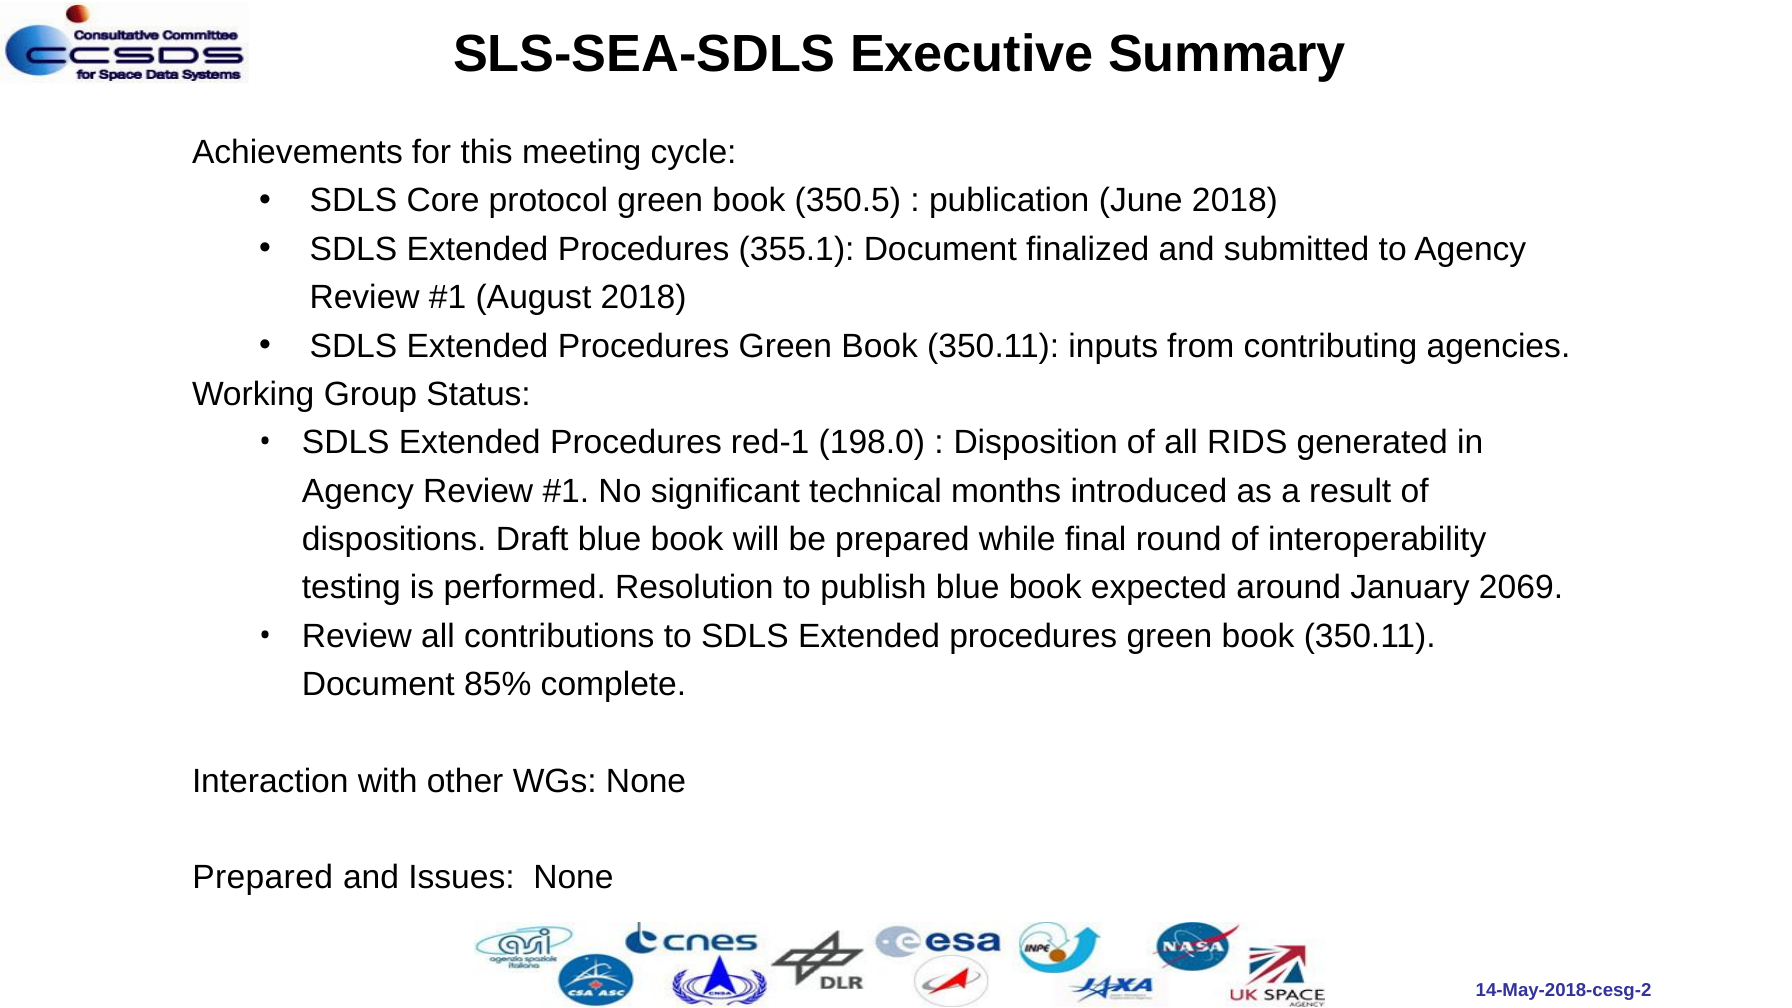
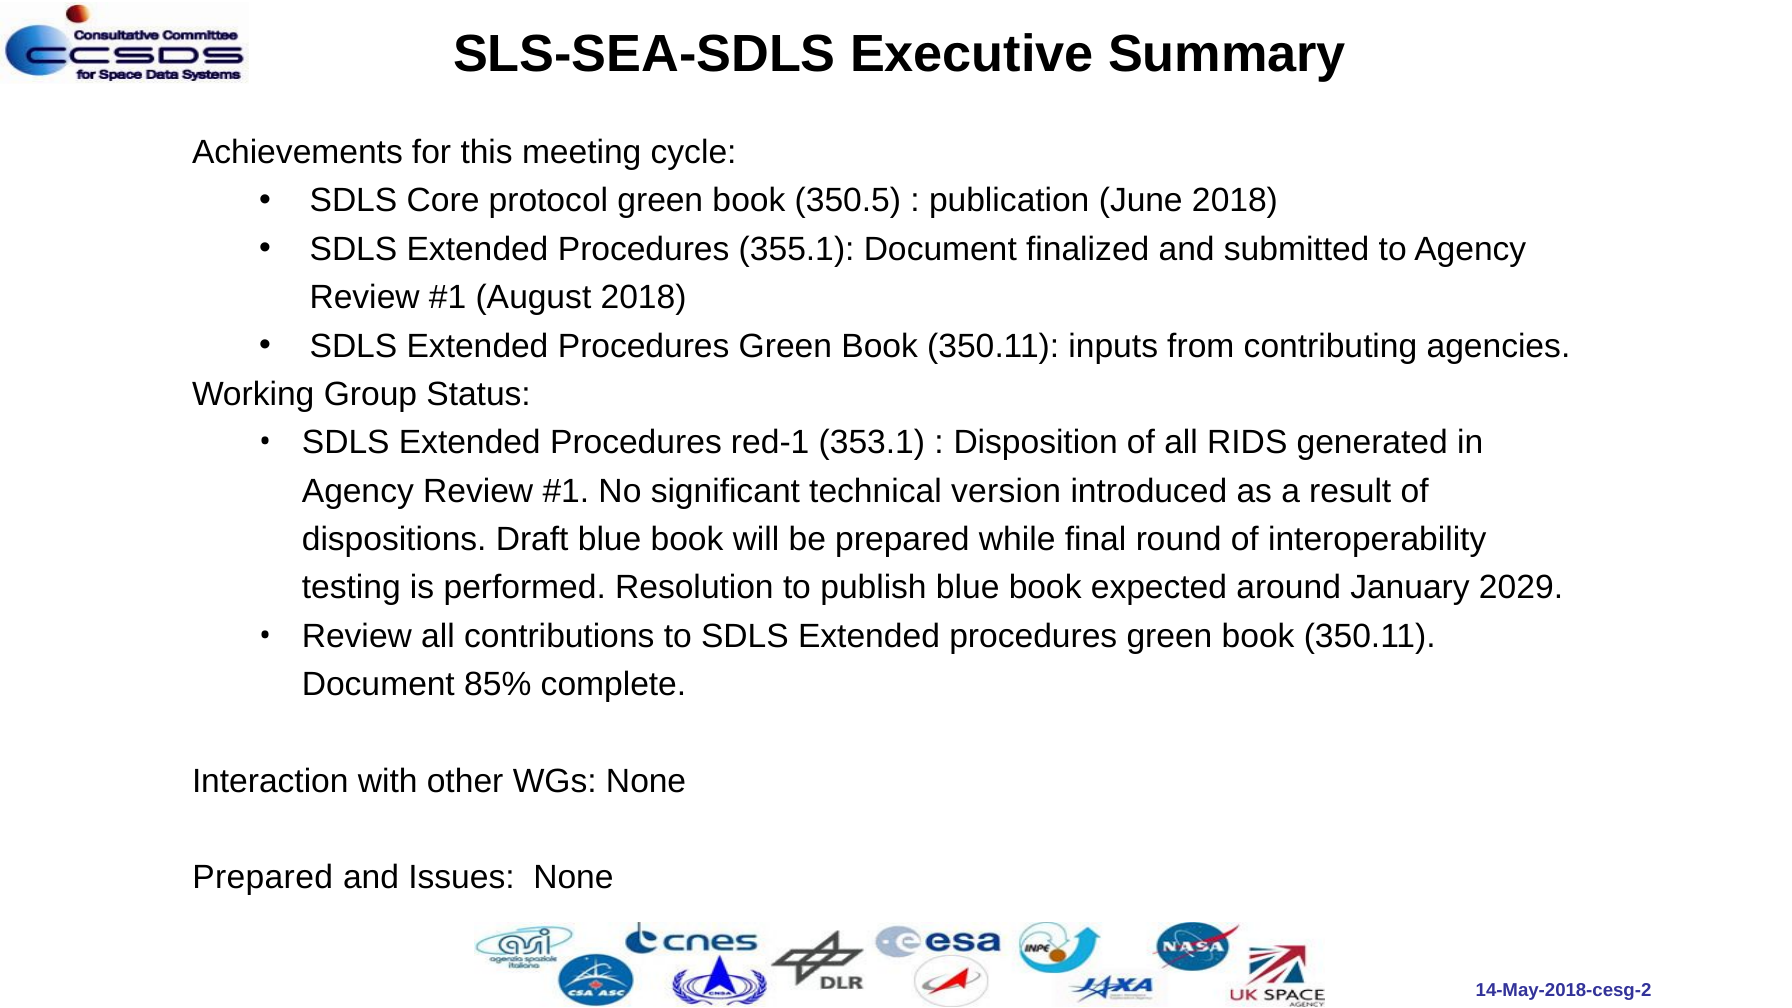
198.0: 198.0 -> 353.1
months: months -> version
2069: 2069 -> 2029
